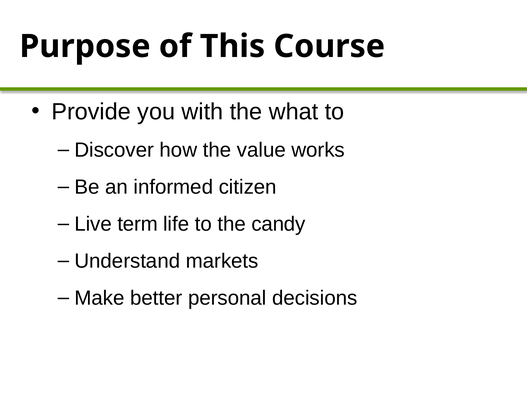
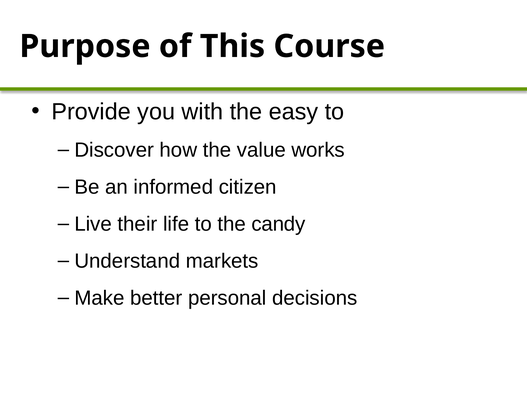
what: what -> easy
term: term -> their
